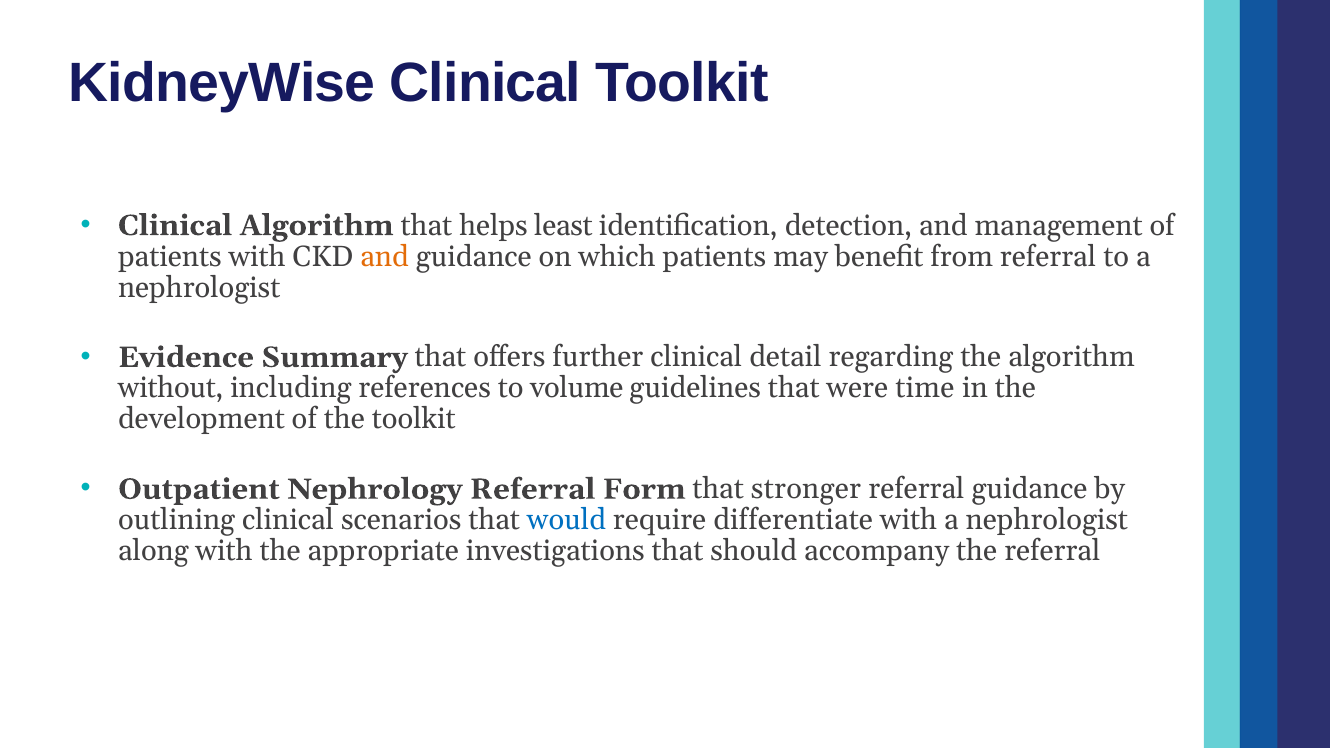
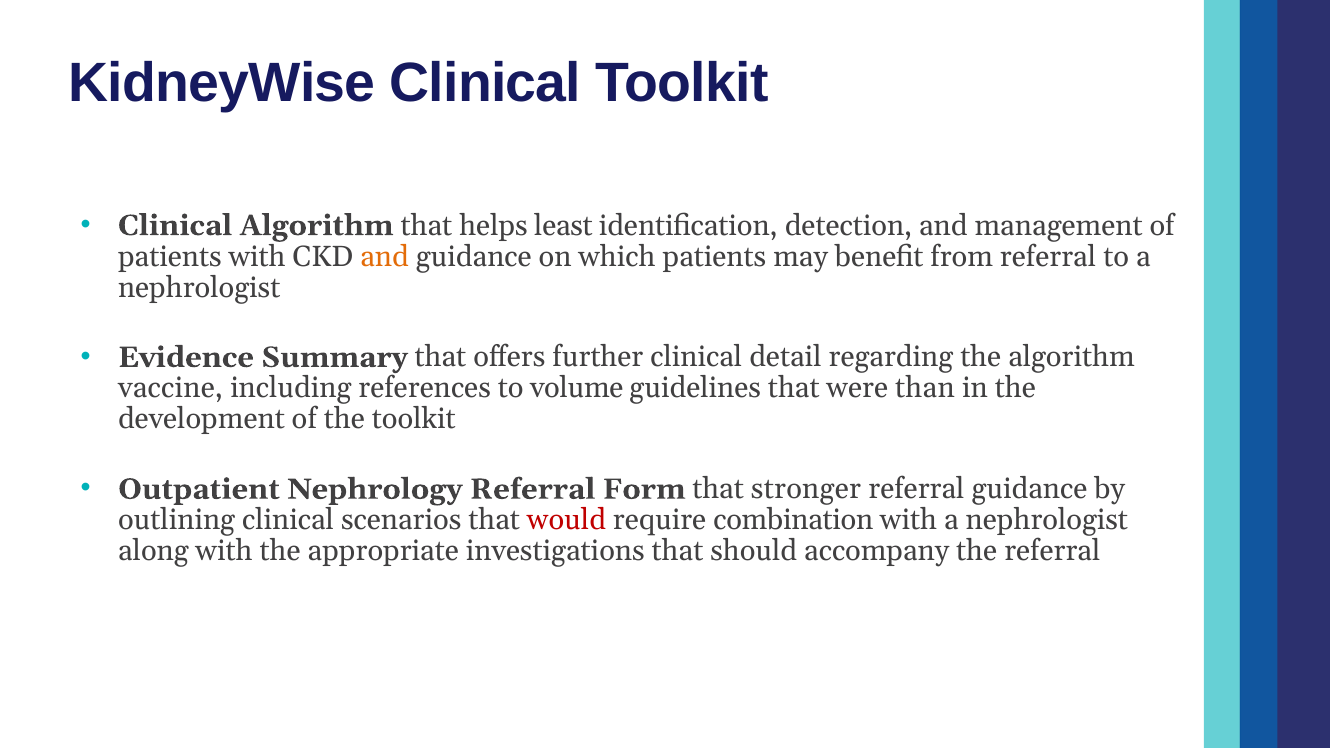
without: without -> vaccine
time: time -> than
would colour: blue -> red
differentiate: differentiate -> combination
